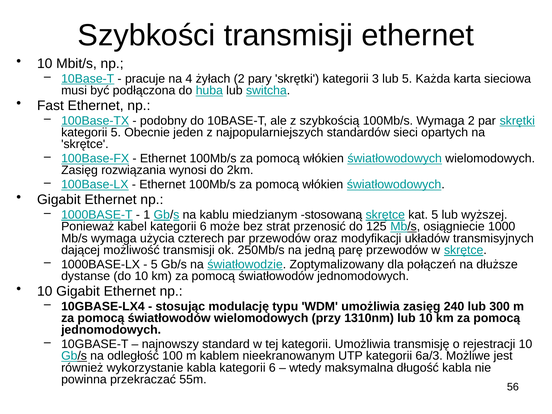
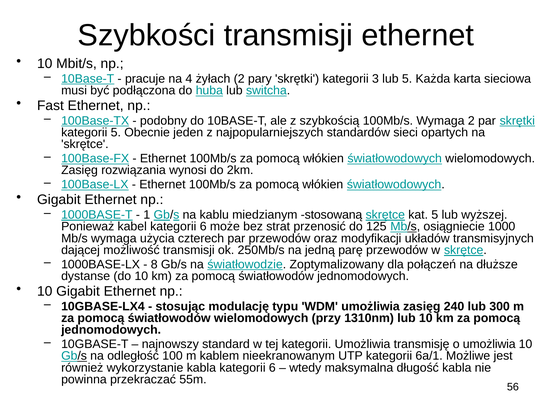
5 at (154, 264): 5 -> 8
o rejestracji: rejestracji -> umożliwia
6a/3: 6a/3 -> 6a/1
